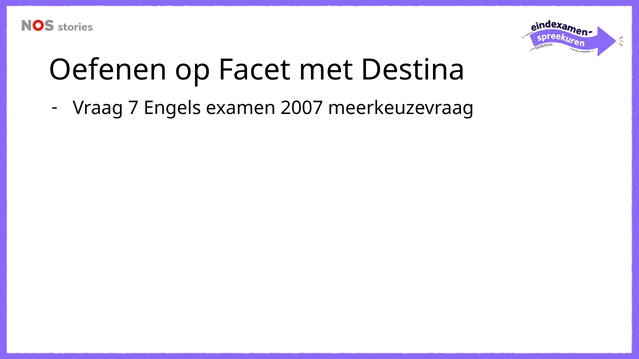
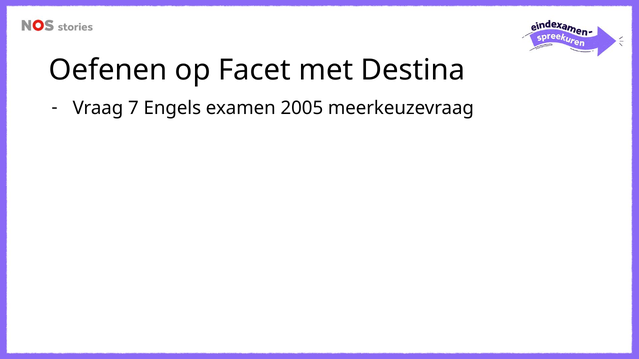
2007: 2007 -> 2005
